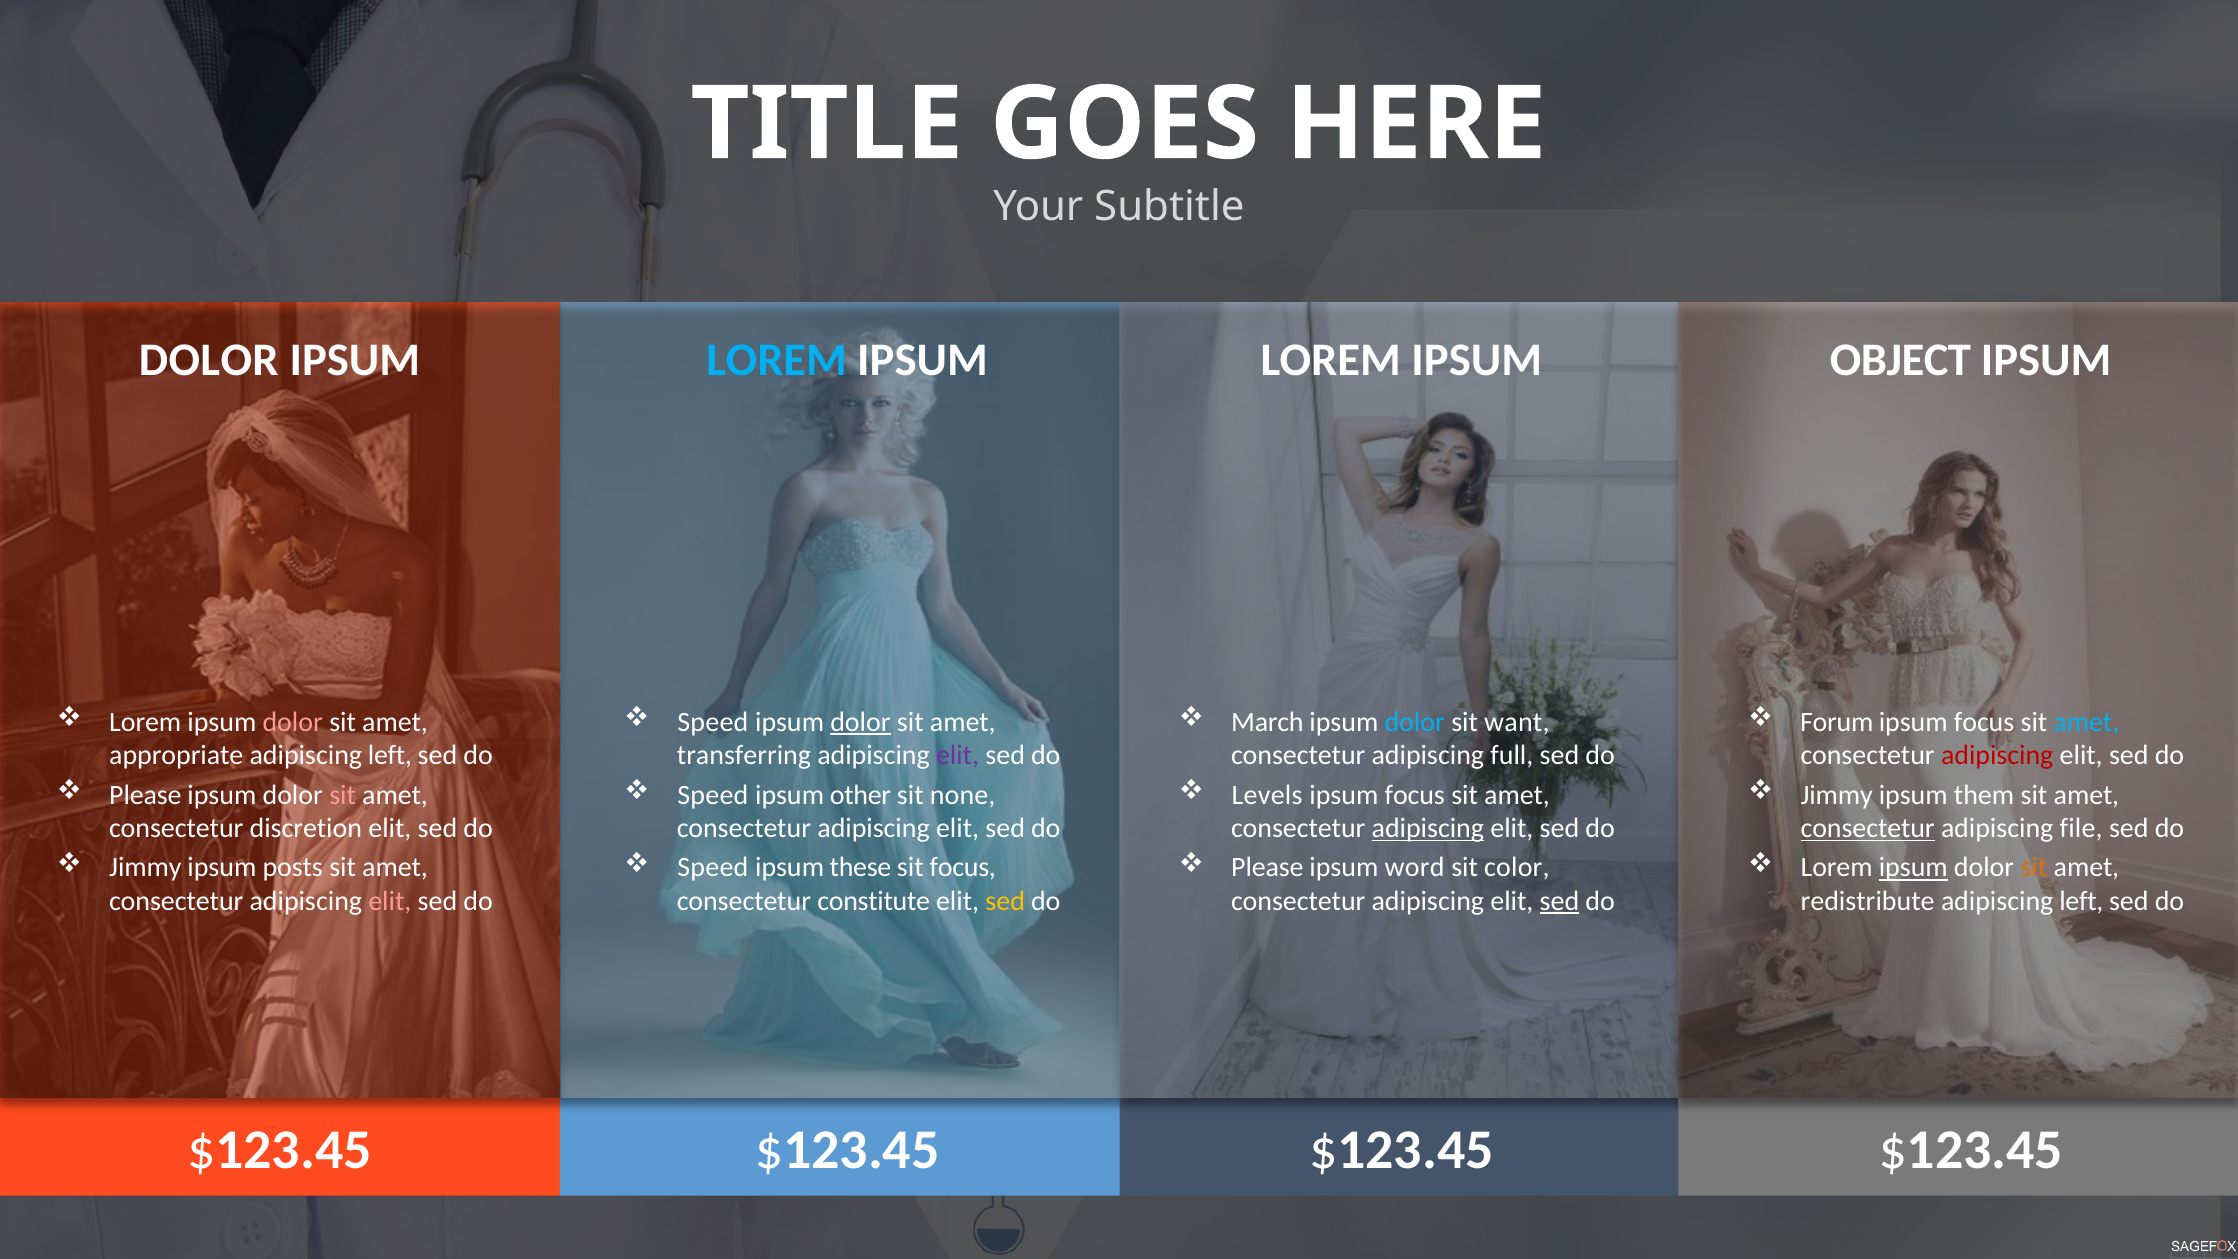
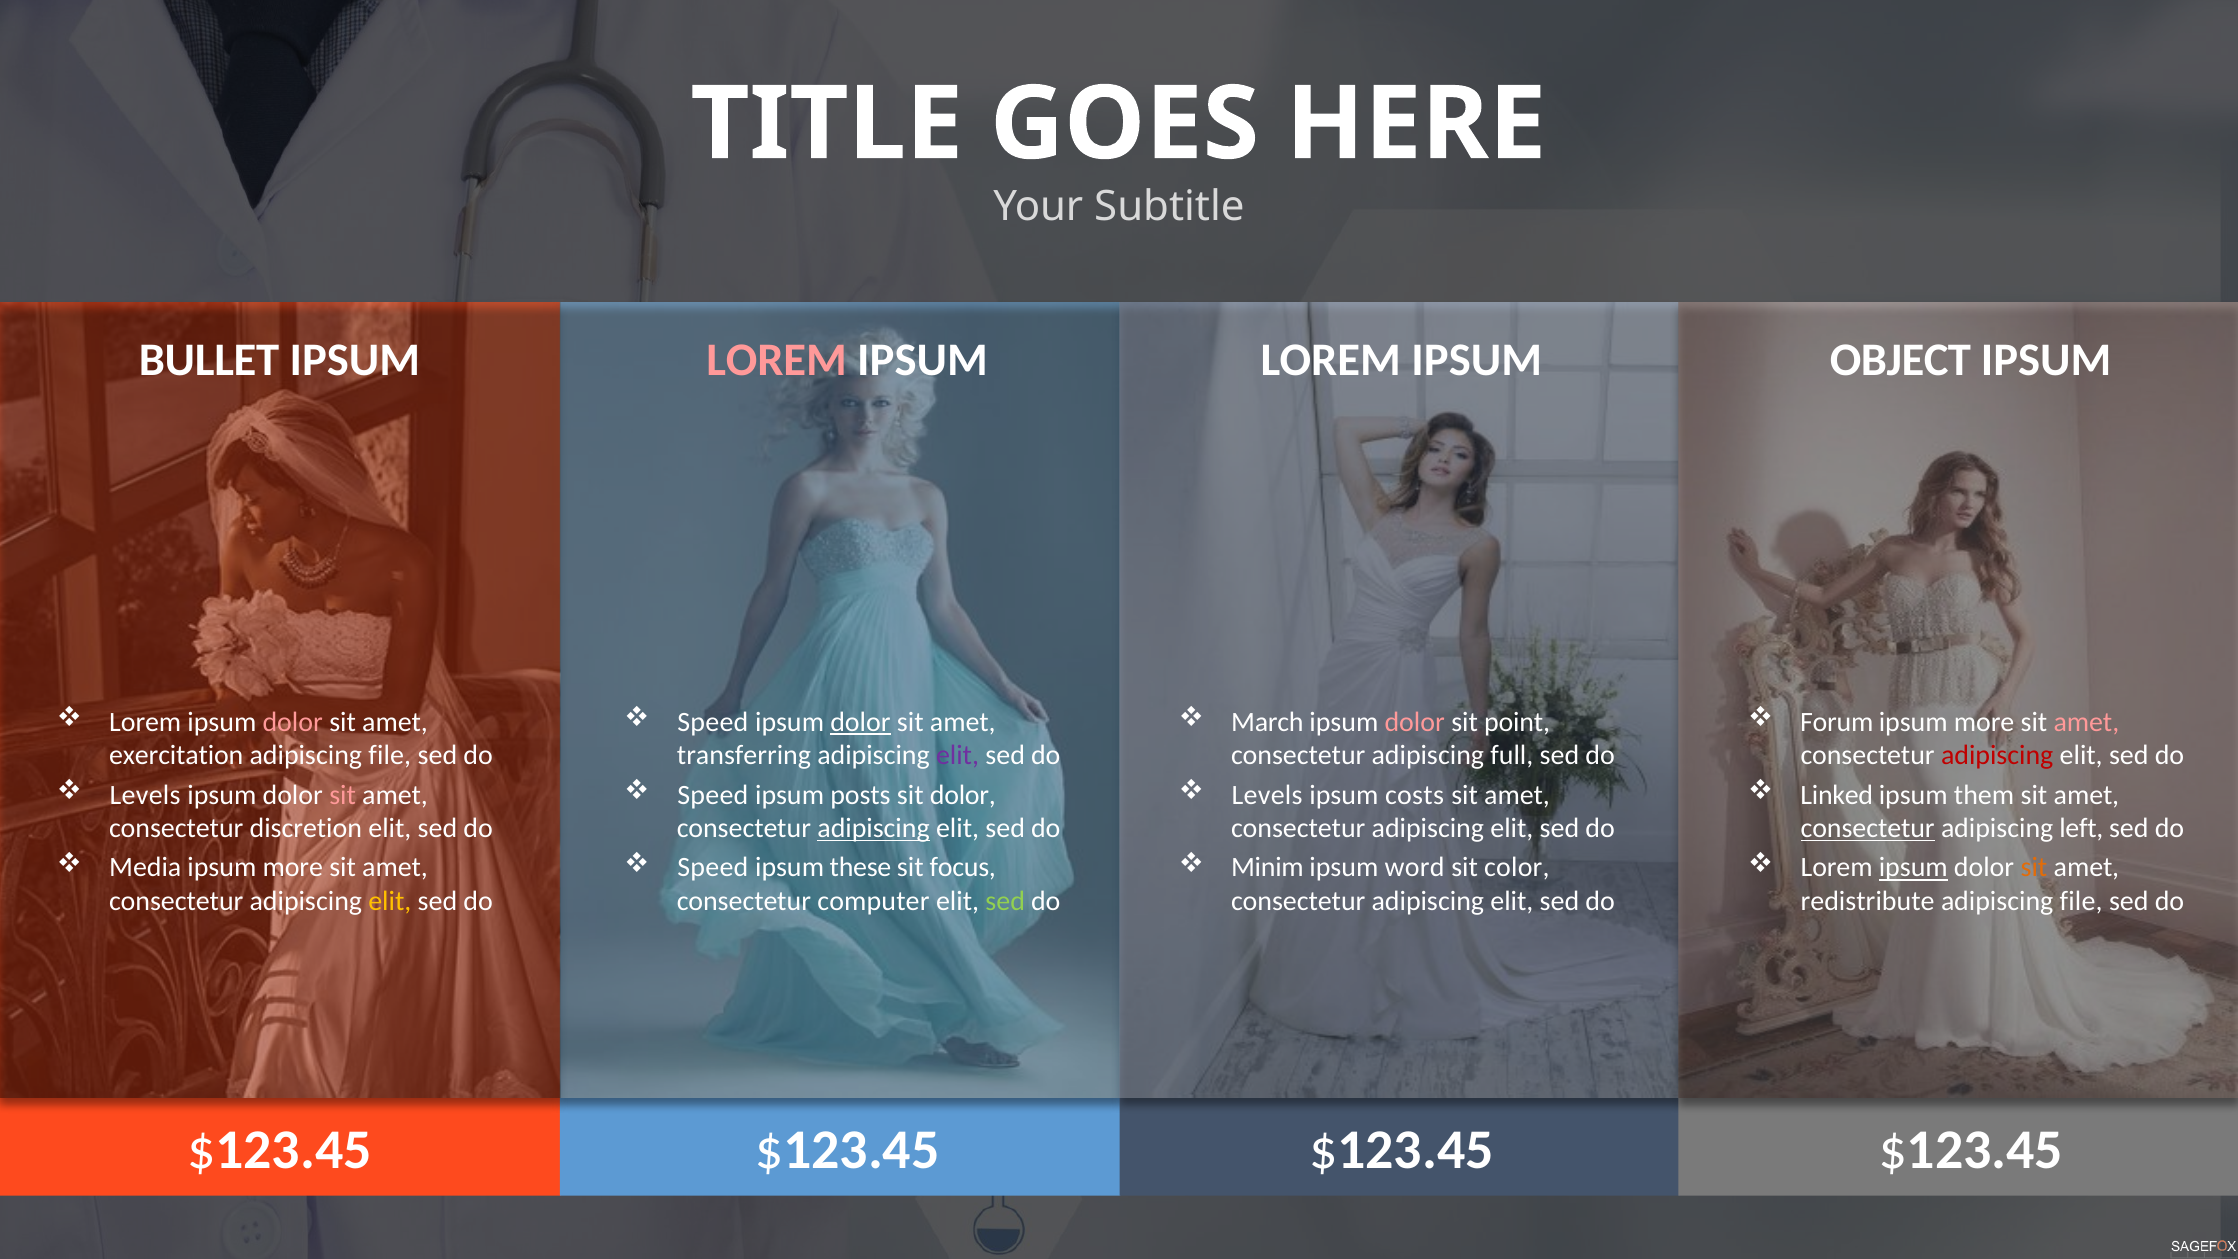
DOLOR at (209, 360): DOLOR -> BULLET
LOREM at (777, 360) colour: light blue -> pink
dolor at (1415, 722) colour: light blue -> pink
want: want -> point
focus at (1984, 722): focus -> more
amet at (2086, 722) colour: light blue -> pink
appropriate: appropriate -> exercitation
left at (390, 756): left -> file
Please at (145, 795): Please -> Levels
other: other -> posts
sit none: none -> dolor
focus at (1415, 795): focus -> costs
Jimmy at (1837, 795): Jimmy -> Linked
adipiscing at (874, 828) underline: none -> present
adipiscing at (1428, 828) underline: present -> none
file: file -> left
Jimmy at (145, 868): Jimmy -> Media
posts at (293, 868): posts -> more
Please at (1267, 868): Please -> Minim
elit at (390, 901) colour: pink -> yellow
constitute: constitute -> computer
sed at (1005, 901) colour: yellow -> light green
sed at (1559, 901) underline: present -> none
left at (2081, 901): left -> file
